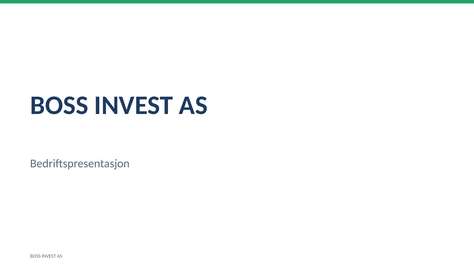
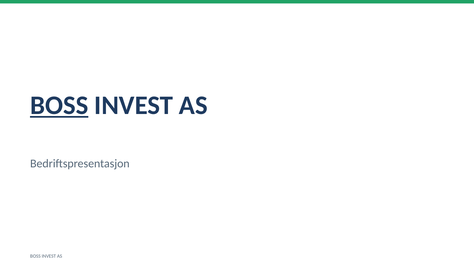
BOSS at (59, 105) underline: none -> present
